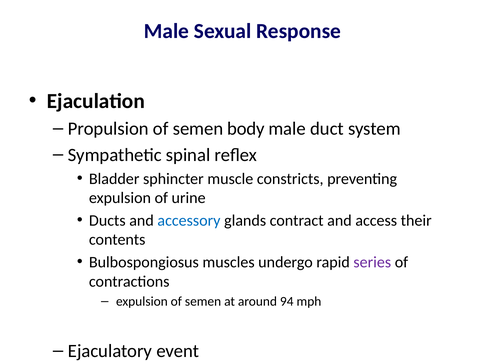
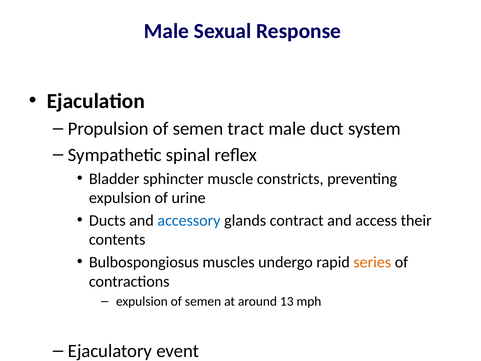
body: body -> tract
series colour: purple -> orange
94: 94 -> 13
